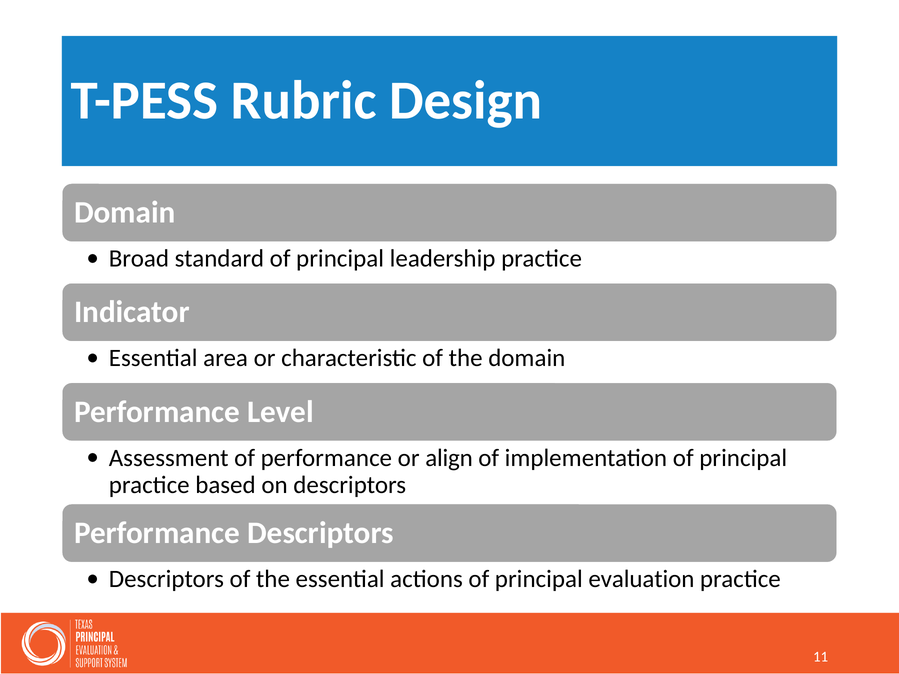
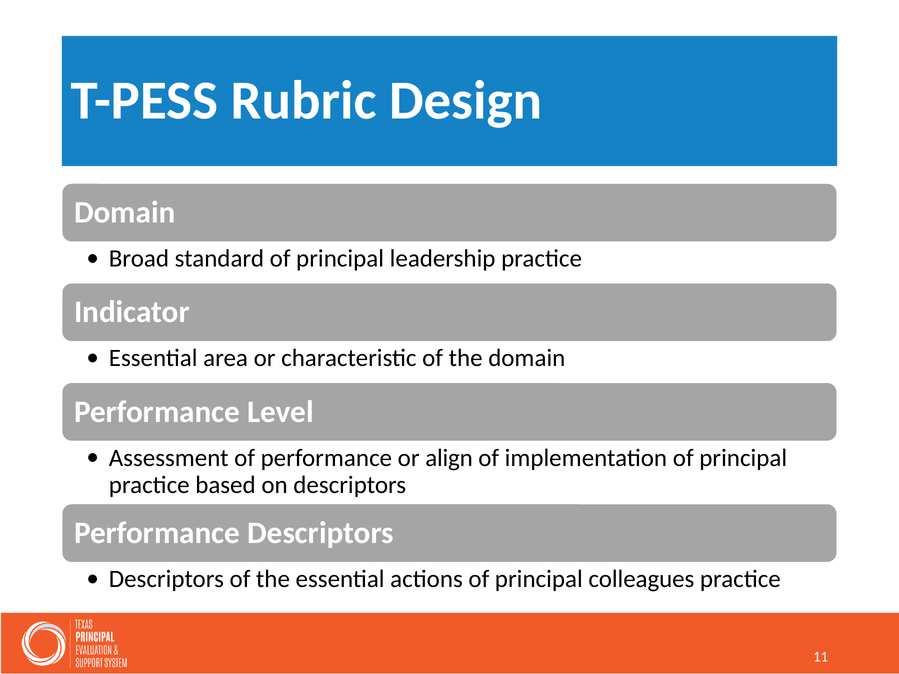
evaluation: evaluation -> colleagues
